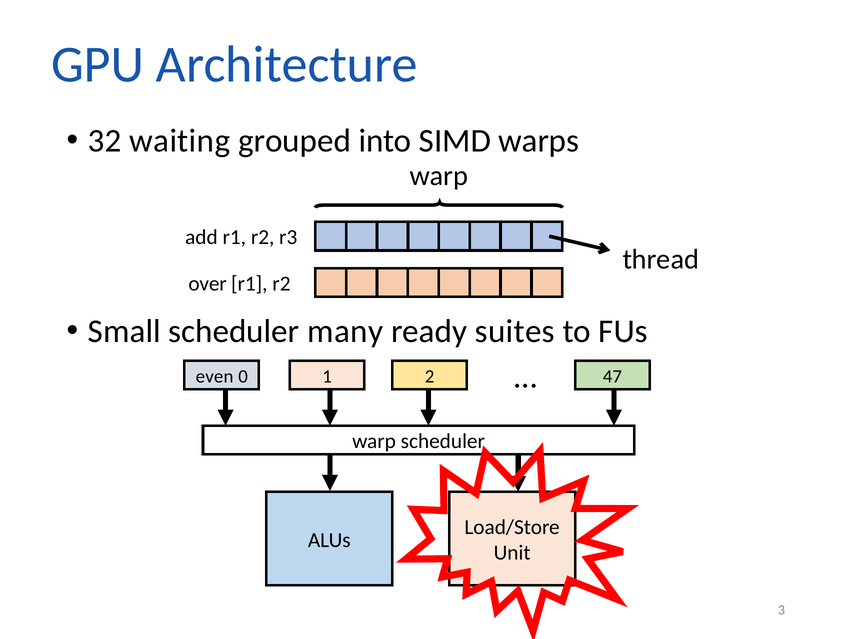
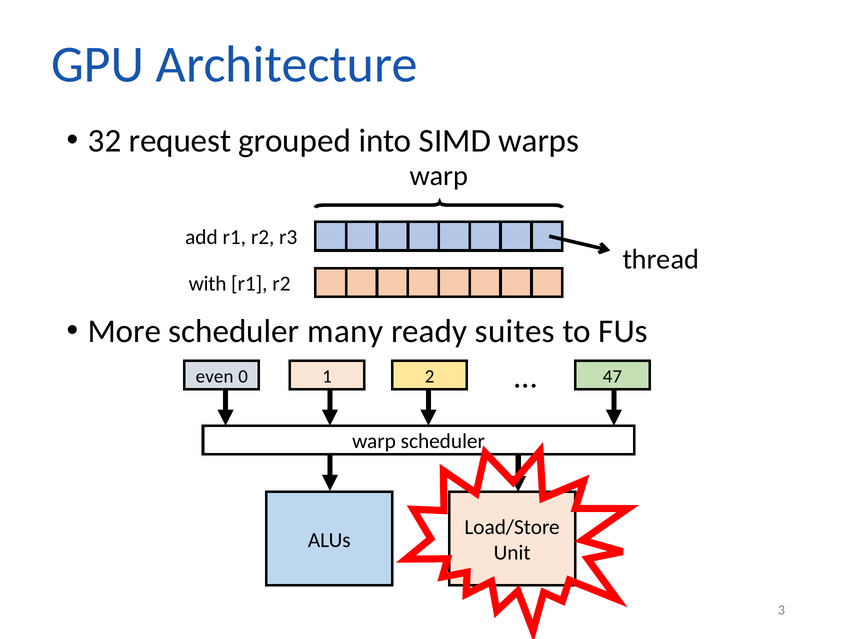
waiting: waiting -> request
over: over -> with
Small: Small -> More
